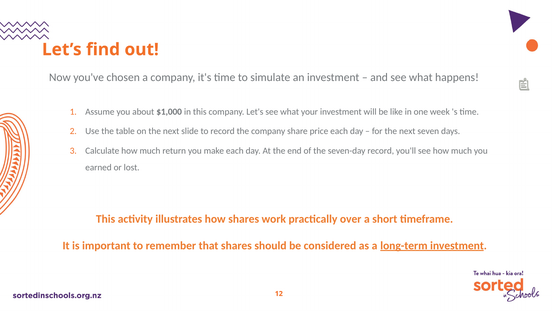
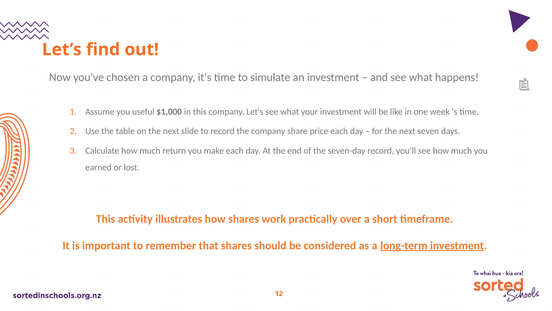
about: about -> useful
